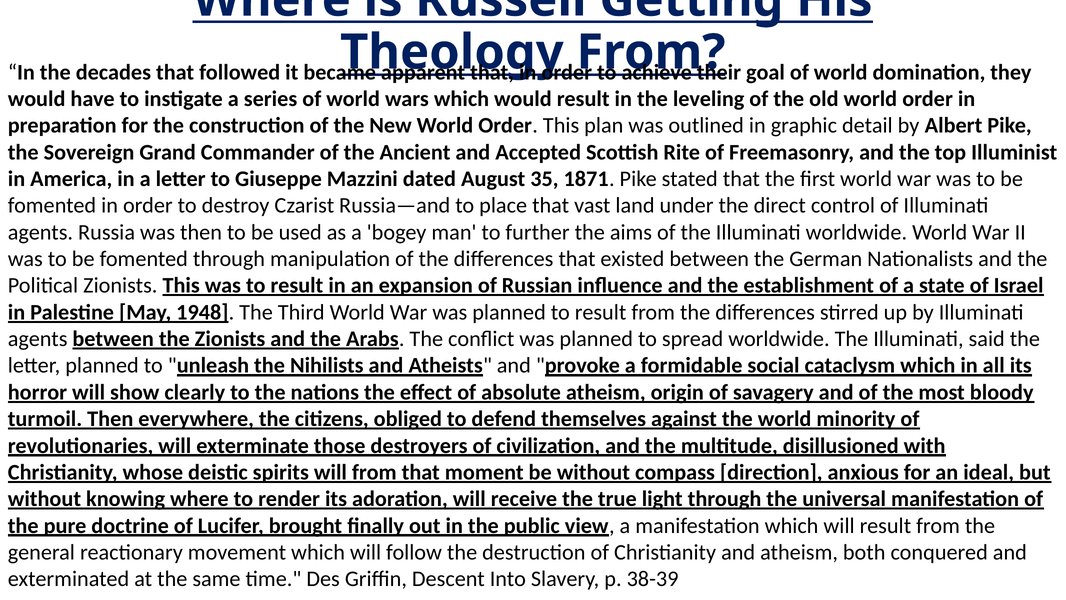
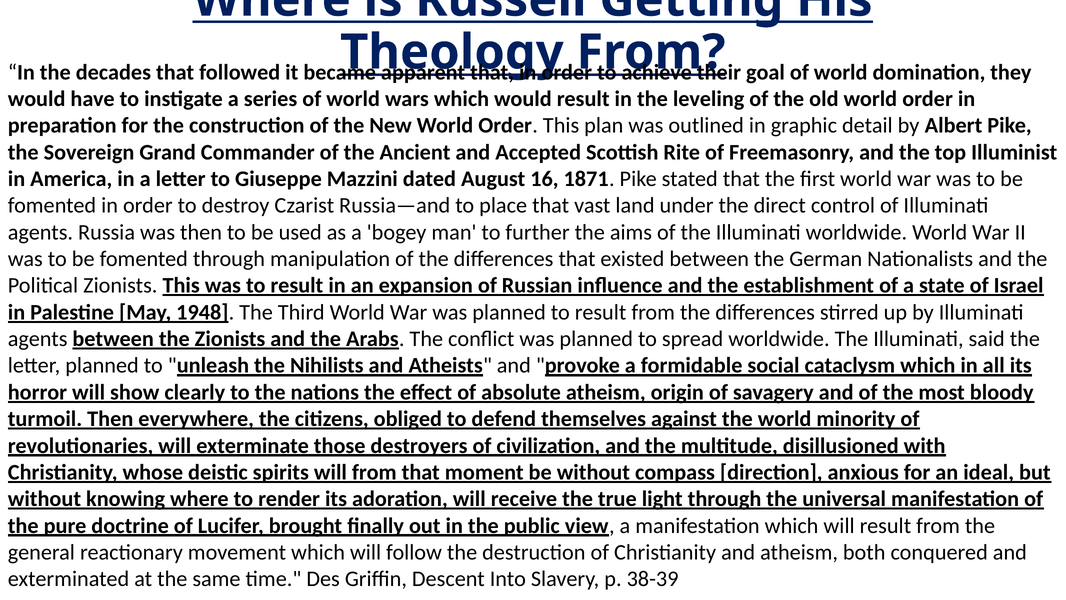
35: 35 -> 16
